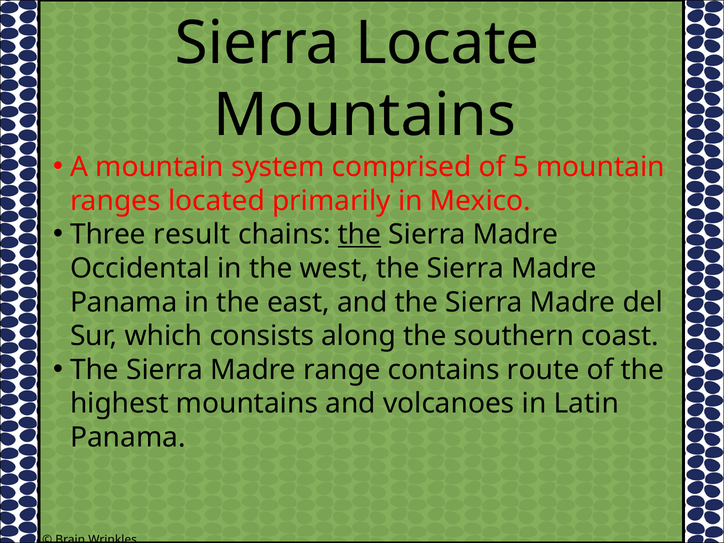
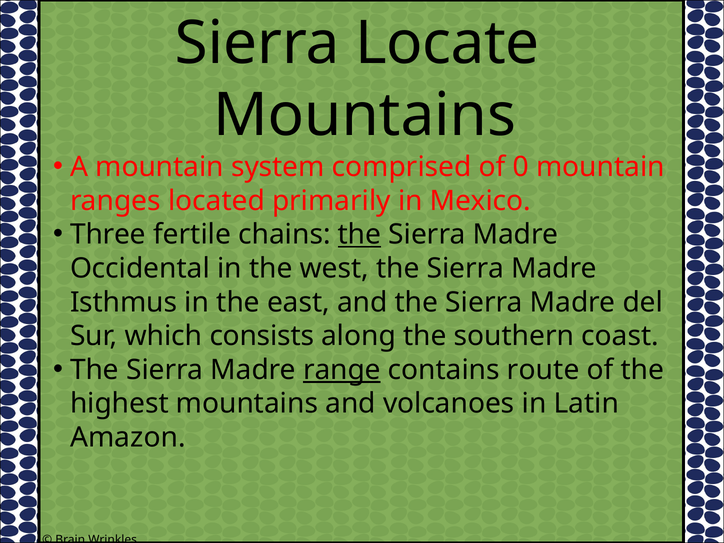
5: 5 -> 0
result: result -> fertile
Panama at (124, 302): Panama -> Isthmus
range underline: none -> present
Panama at (128, 438): Panama -> Amazon
